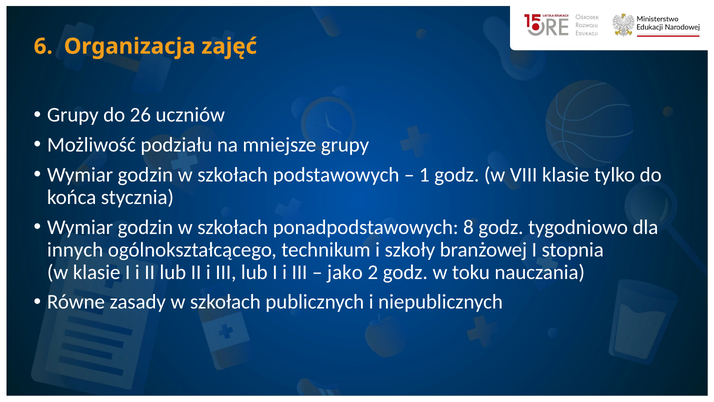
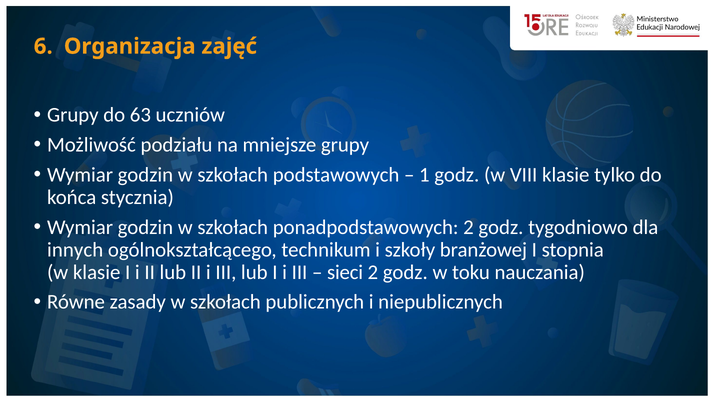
26: 26 -> 63
ponadpodstawowych 8: 8 -> 2
jako: jako -> sieci
